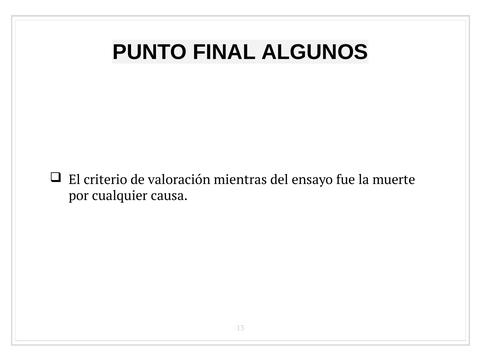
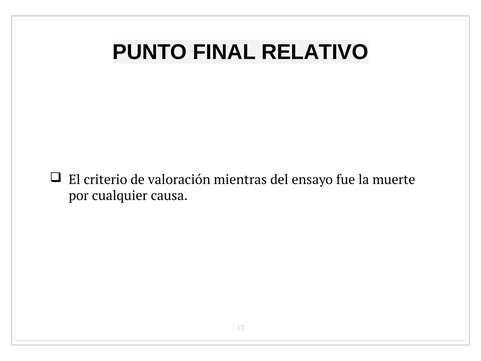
ALGUNOS: ALGUNOS -> RELATIVO
